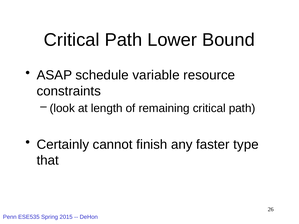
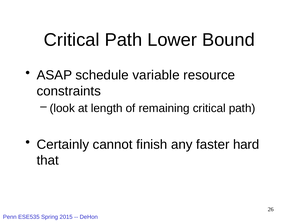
type: type -> hard
